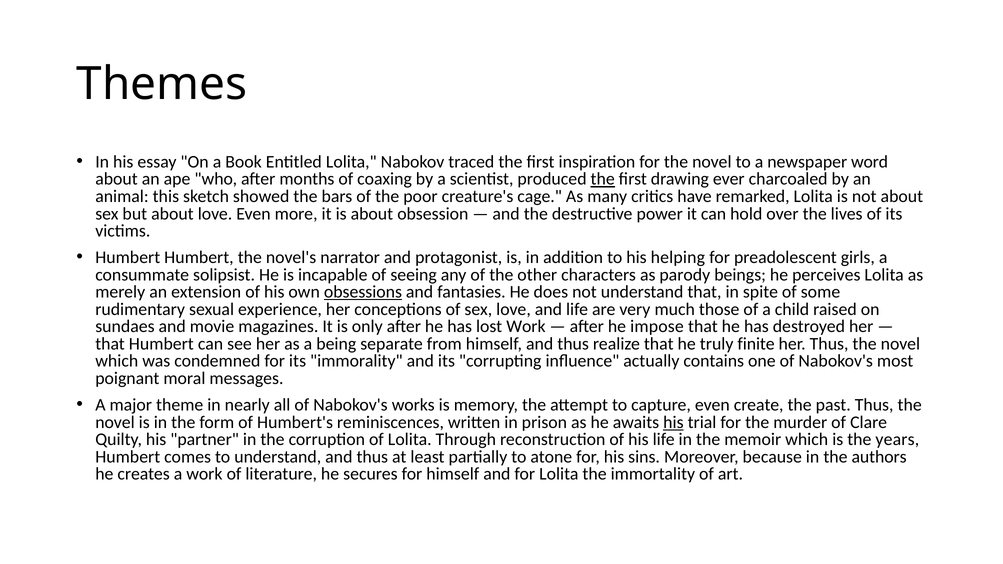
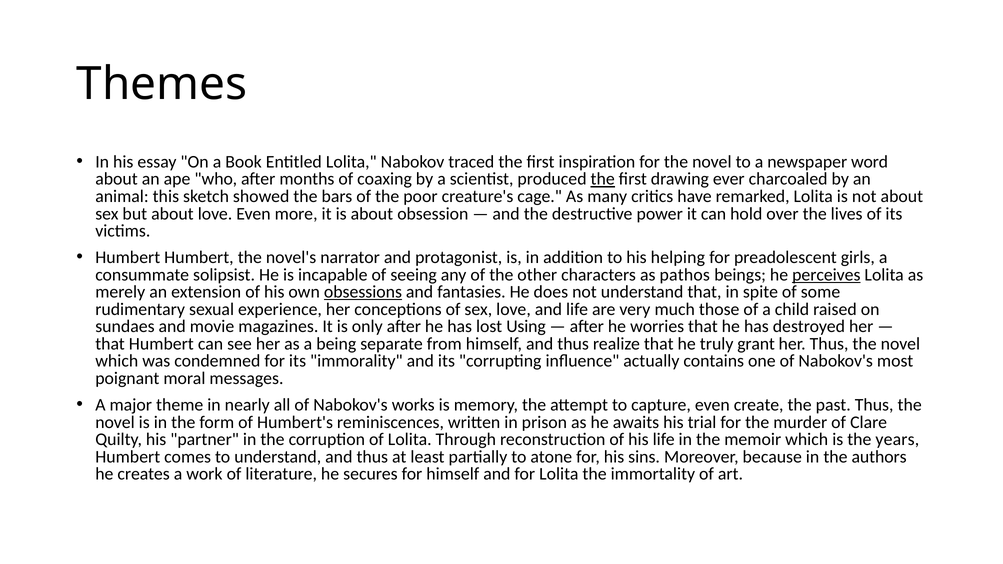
parody: parody -> pathos
perceives underline: none -> present
lost Work: Work -> Using
impose: impose -> worries
finite: finite -> grant
his at (673, 422) underline: present -> none
